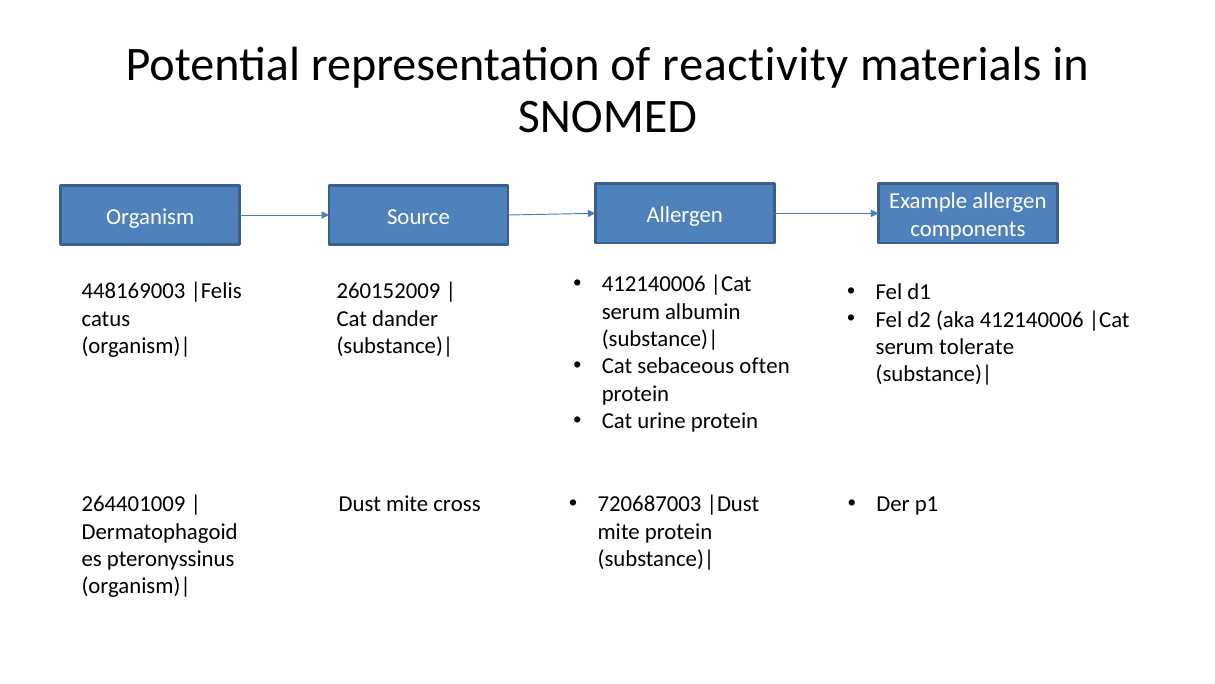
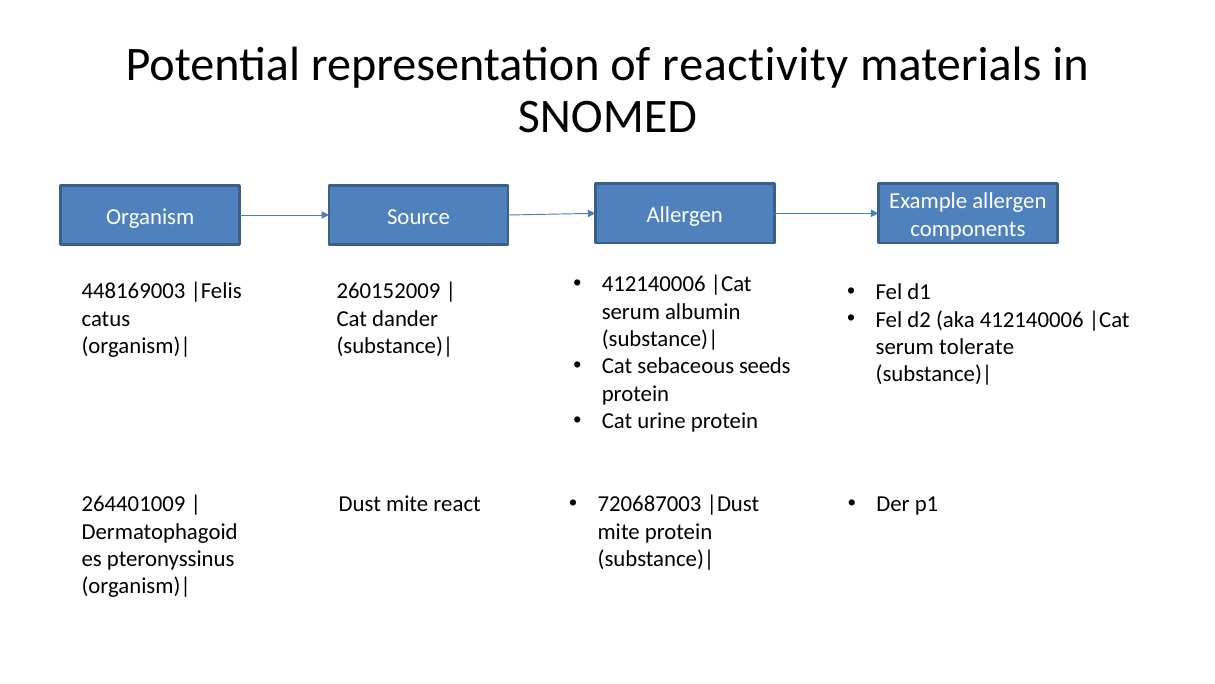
often: often -> seeds
cross: cross -> react
